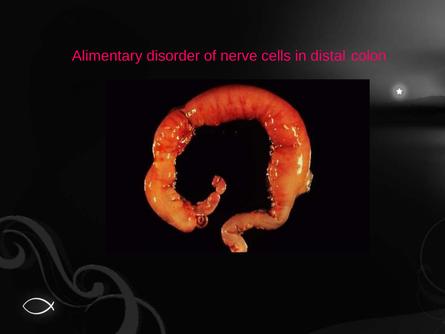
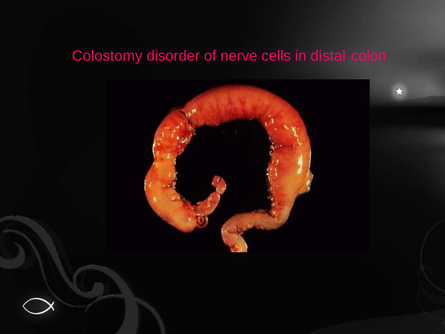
Alimentary: Alimentary -> Colostomy
